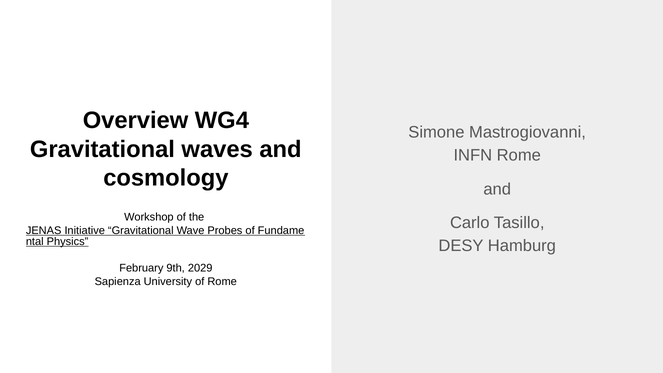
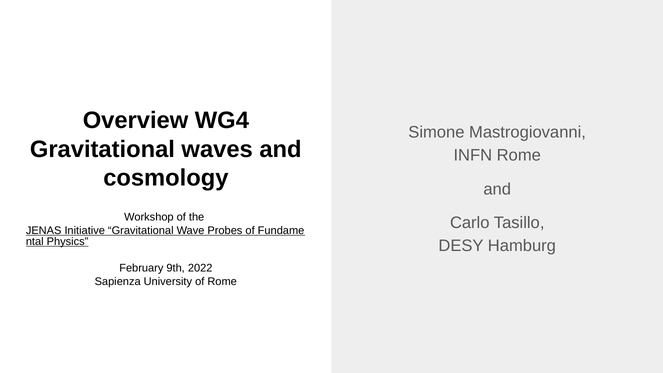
2029: 2029 -> 2022
